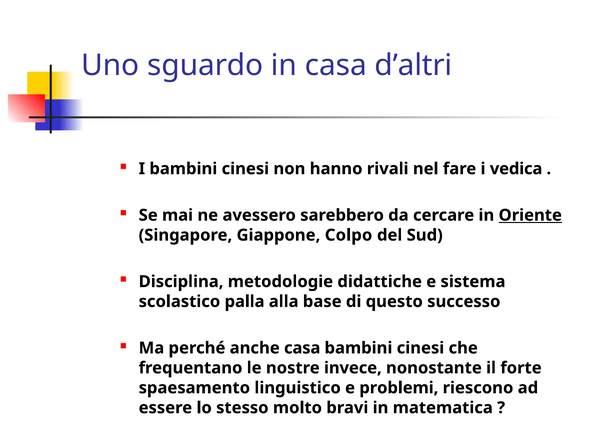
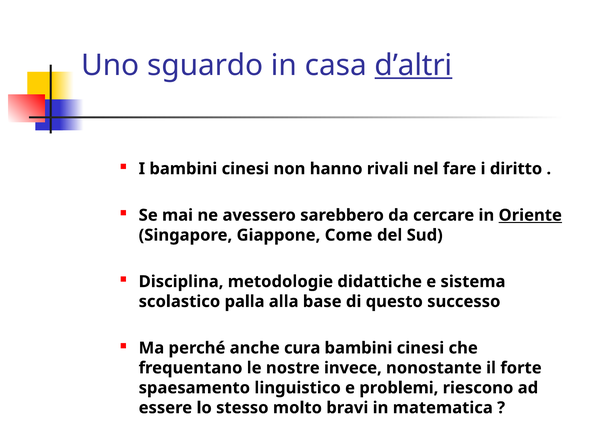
d’altri underline: none -> present
vedica: vedica -> diritto
Colpo: Colpo -> Come
anche casa: casa -> cura
